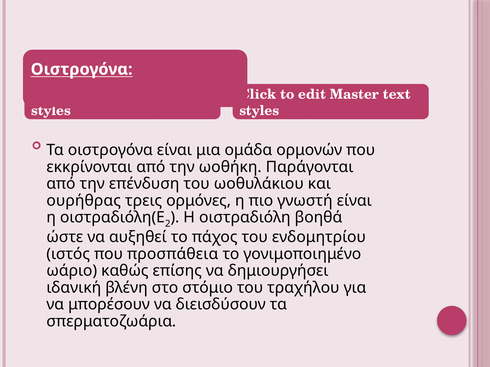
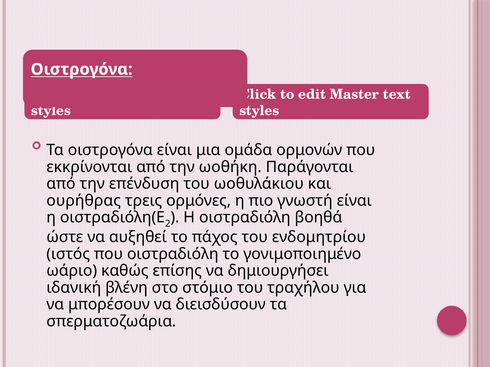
που προσπάθεια: προσπάθεια -> οιστραδιόλη
